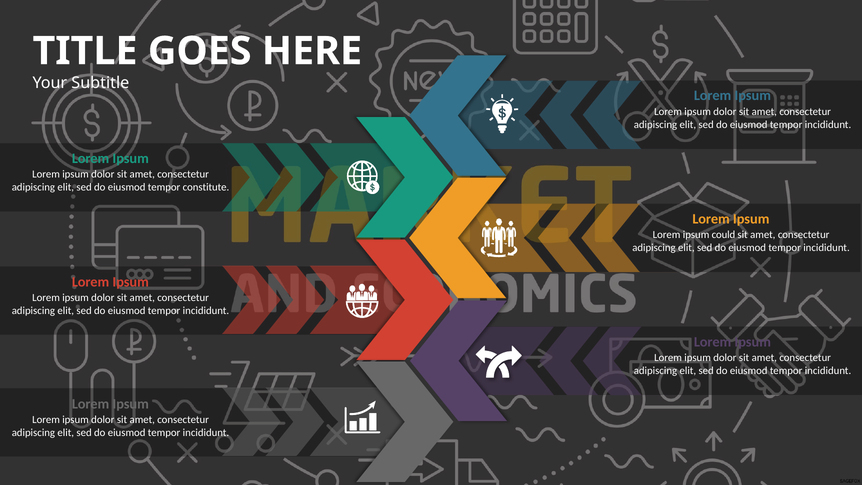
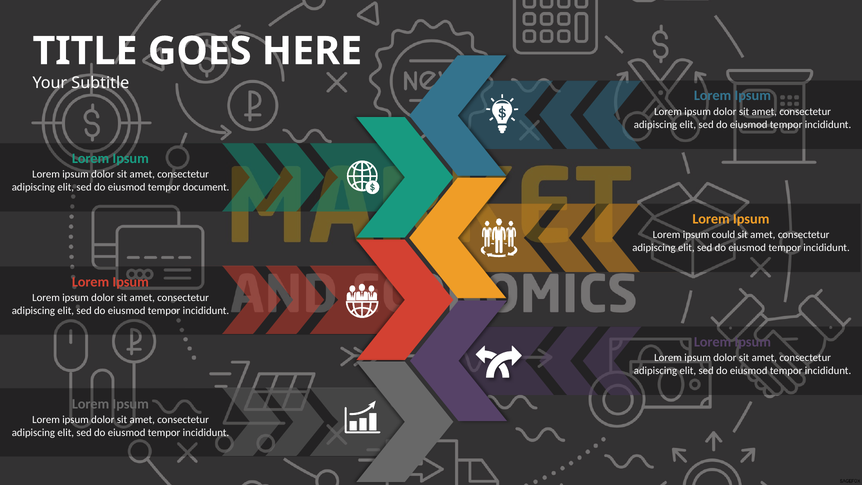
constitute: constitute -> document
